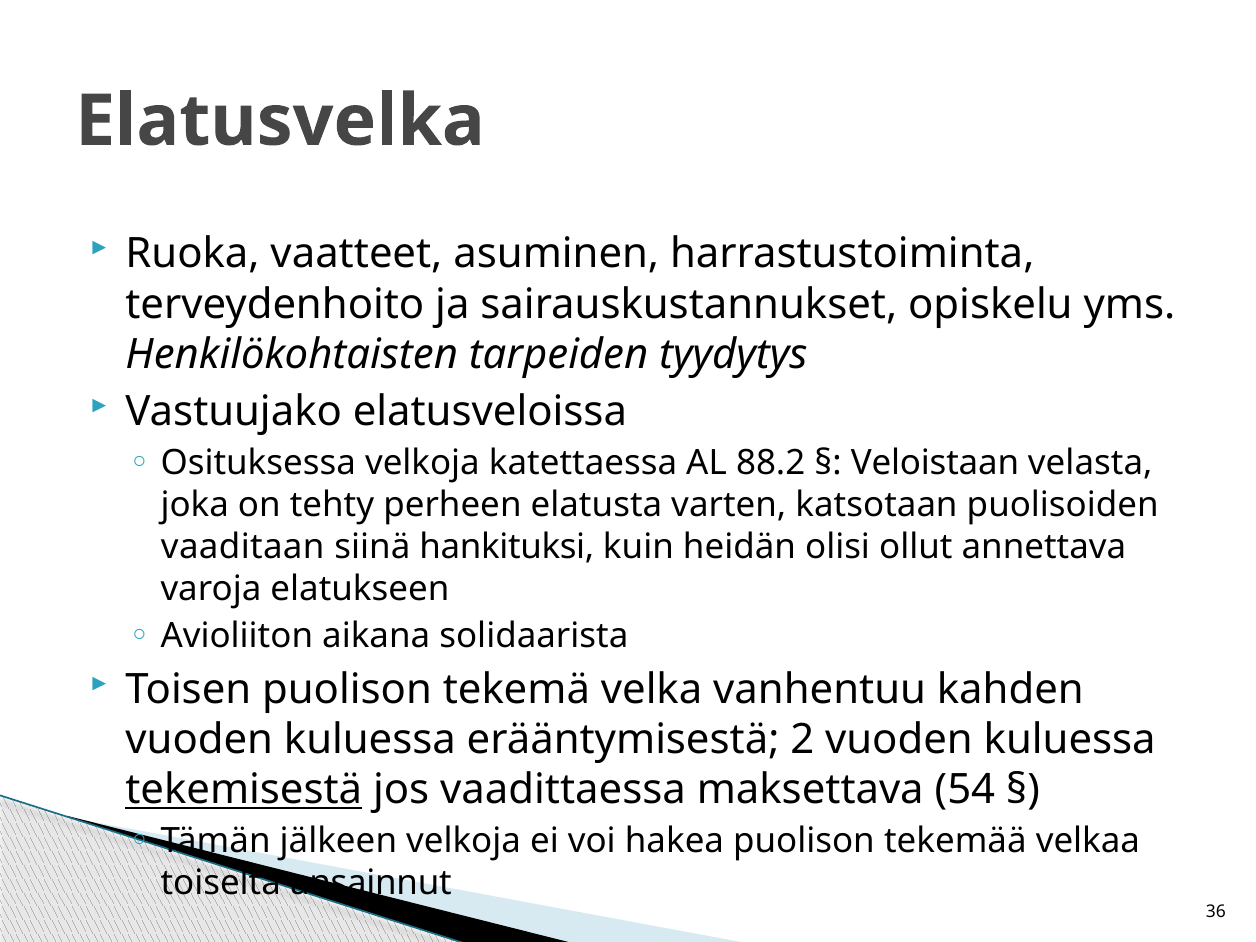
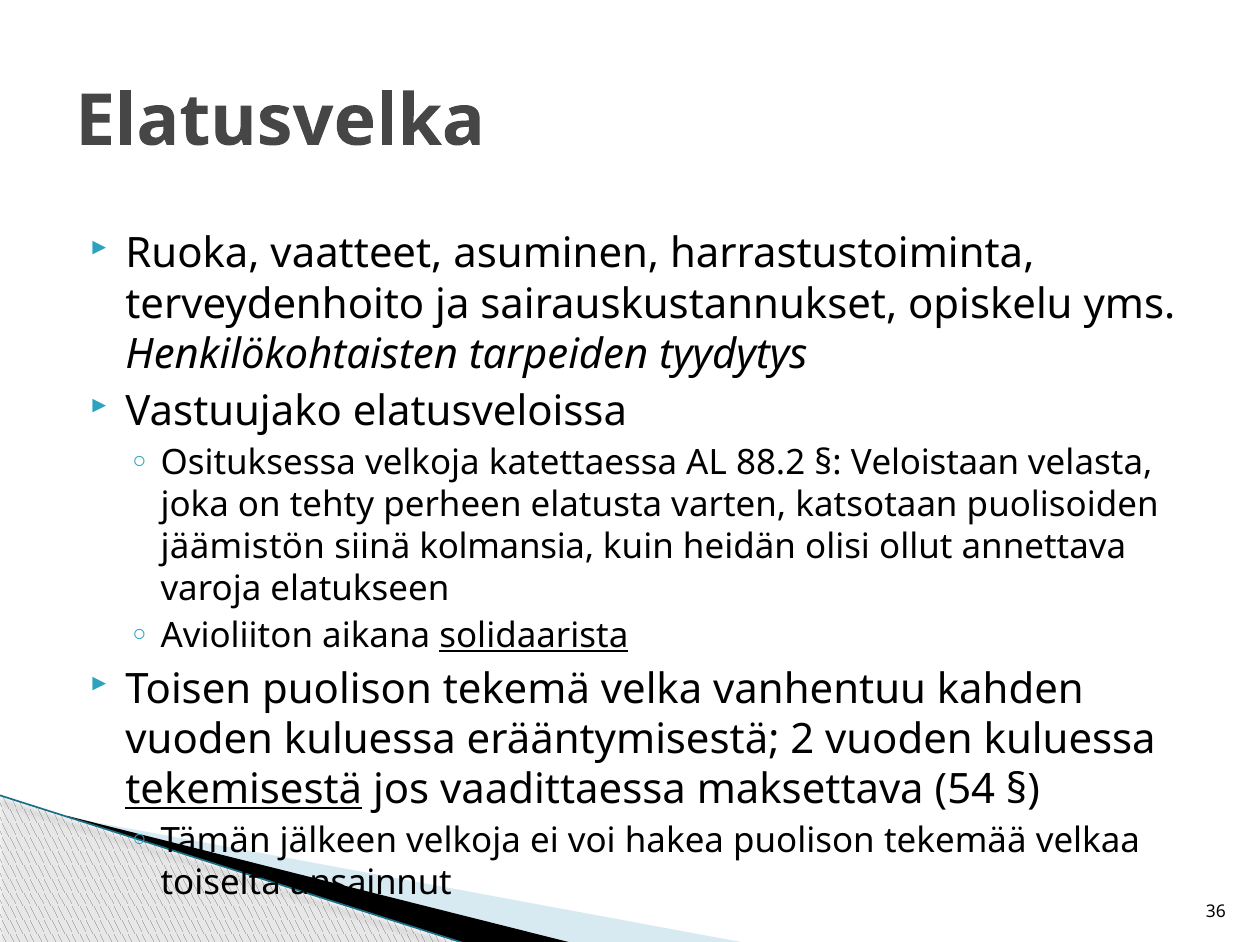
vaaditaan: vaaditaan -> jäämistön
hankituksi: hankituksi -> kolmansia
solidaarista underline: none -> present
